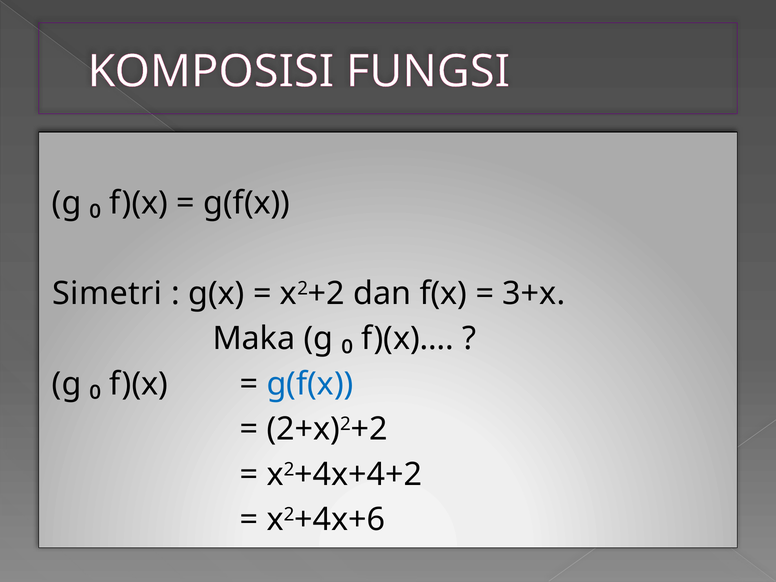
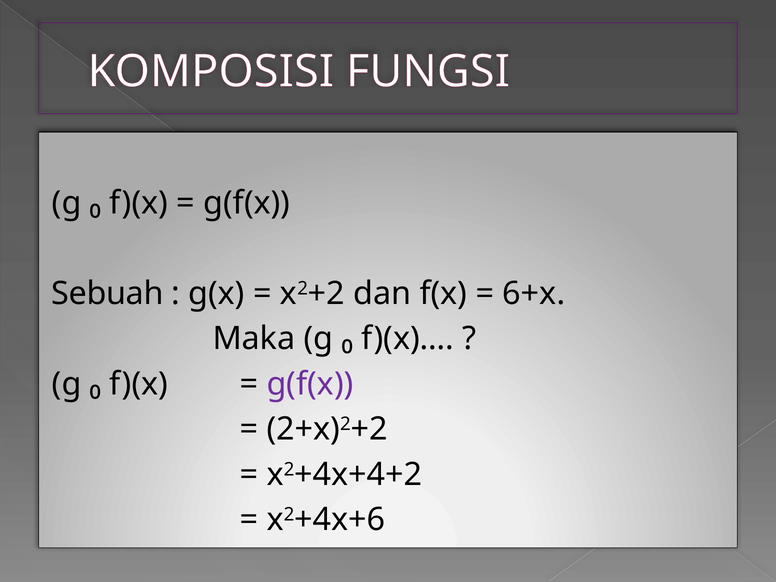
Simetri: Simetri -> Sebuah
3+x: 3+x -> 6+x
g(f(x at (310, 384) colour: blue -> purple
